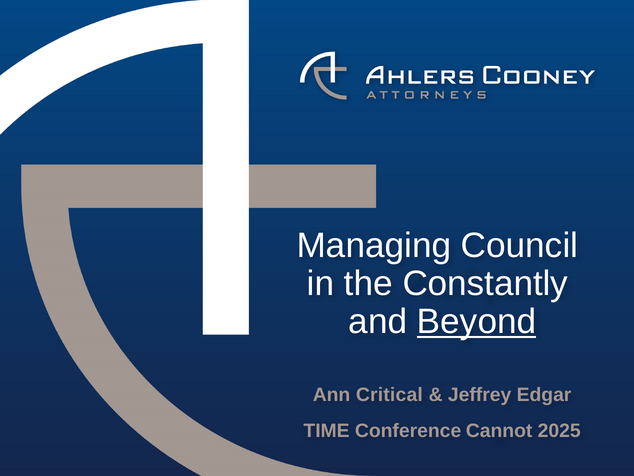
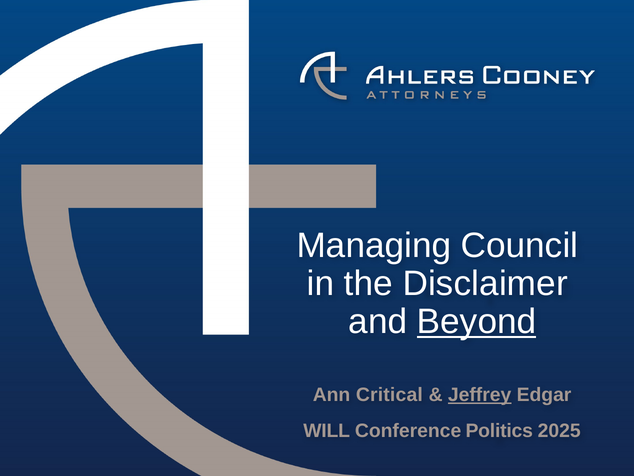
Constantly: Constantly -> Disclaimer
Jeffrey underline: none -> present
TIME: TIME -> WILL
Cannot: Cannot -> Politics
